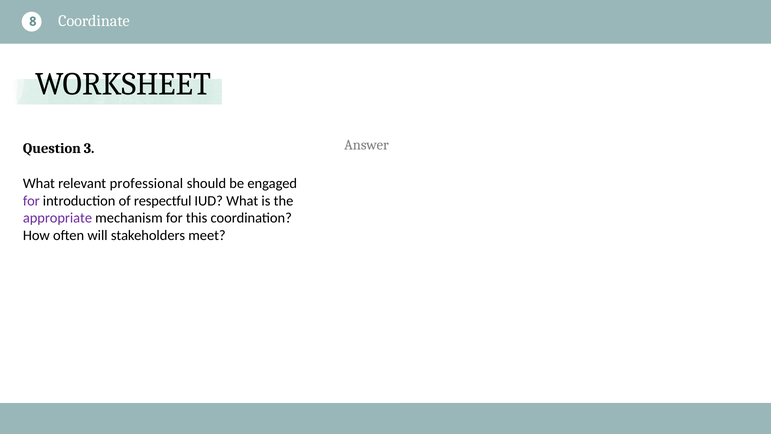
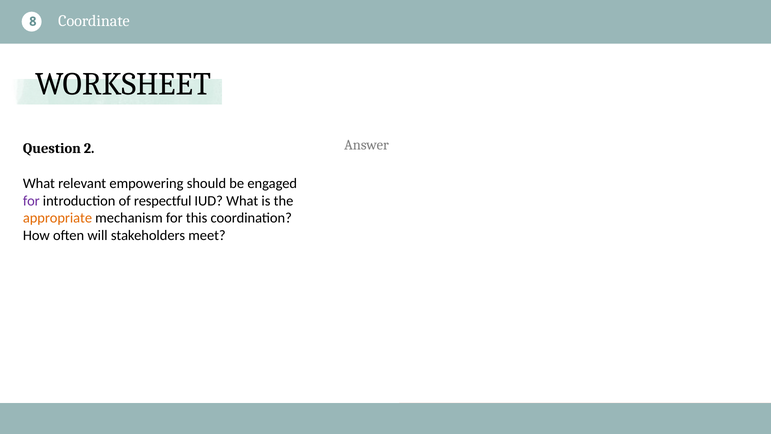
Question 3: 3 -> 2
professional: professional -> empowering
appropriate colour: purple -> orange
